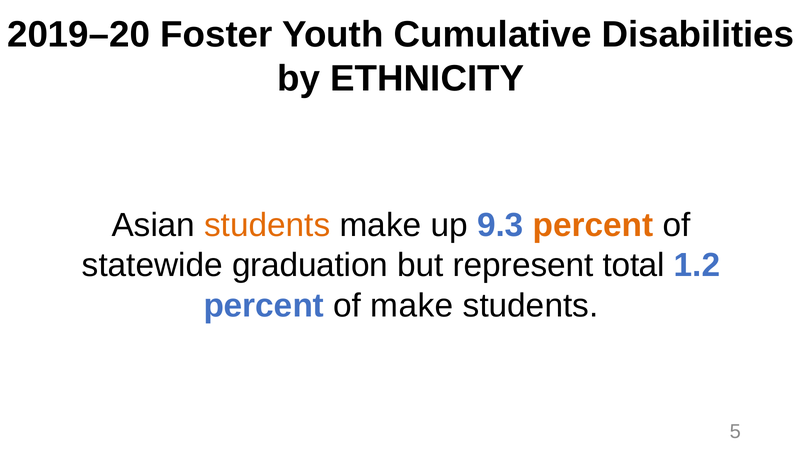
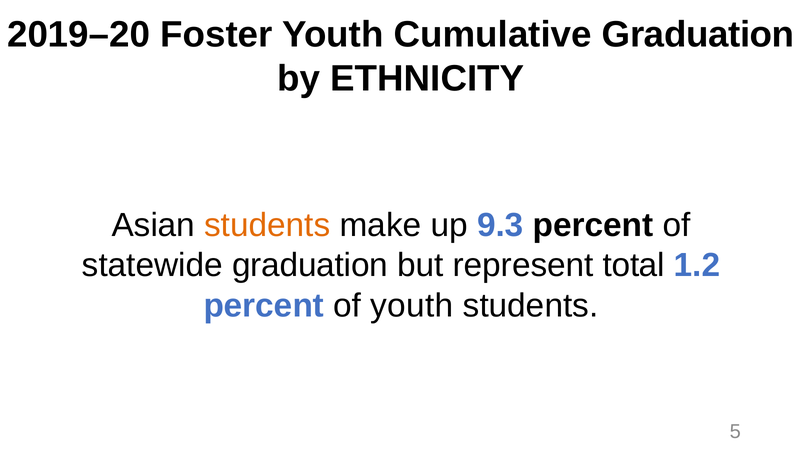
Cumulative Disabilities: Disabilities -> Graduation
percent at (593, 225) colour: orange -> black
of make: make -> youth
